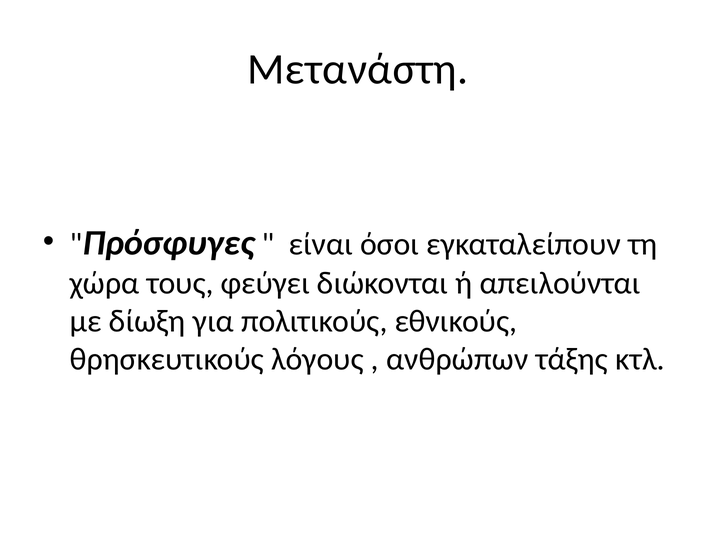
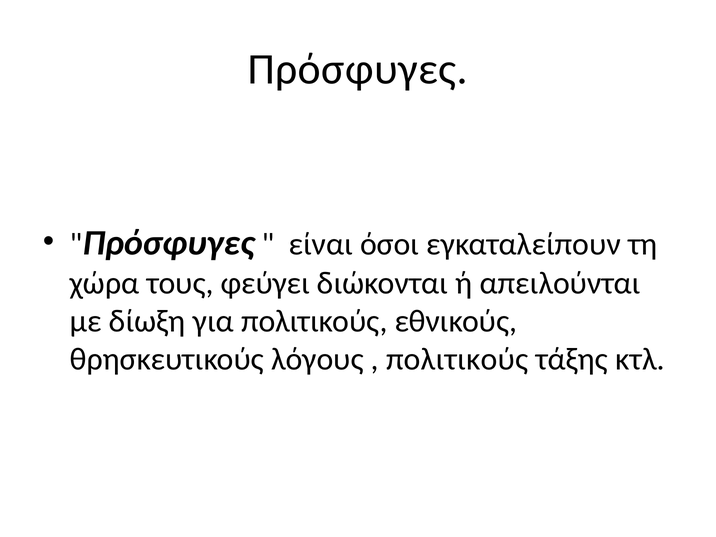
Μετανάστη at (358, 69): Μετανάστη -> Πρόσφυγες
ανθρώπων at (457, 359): ανθρώπων -> πολιτικούς
